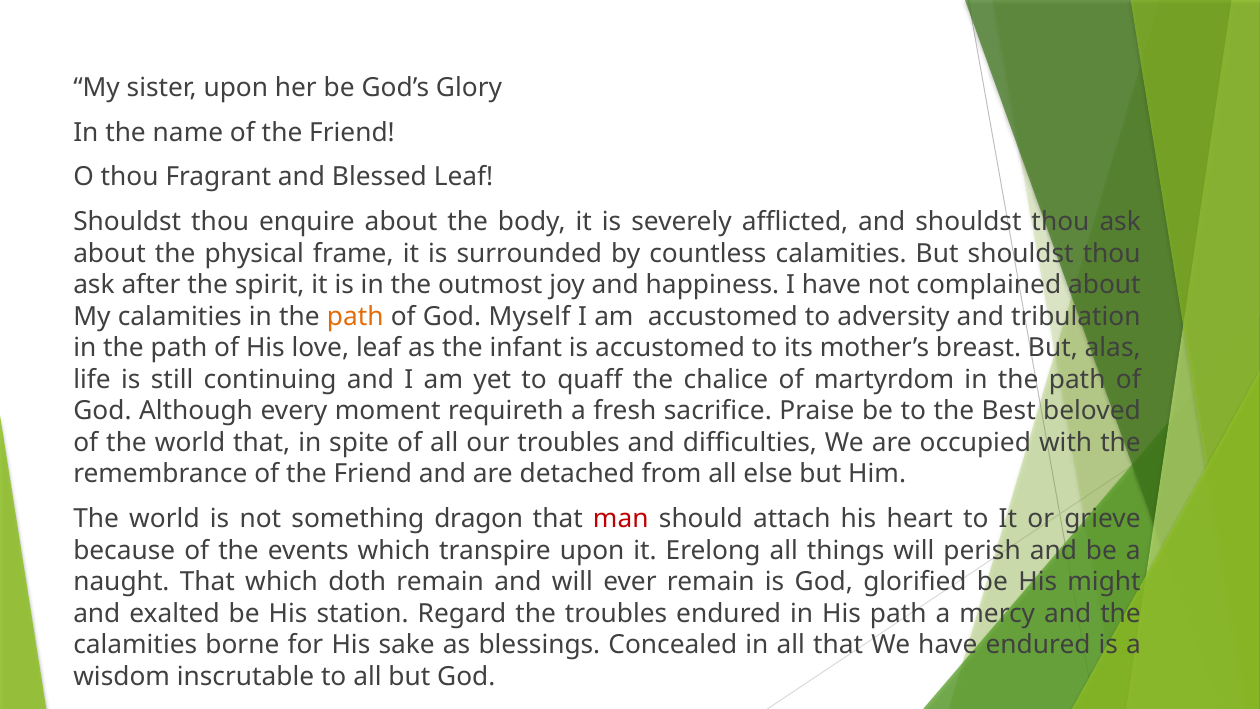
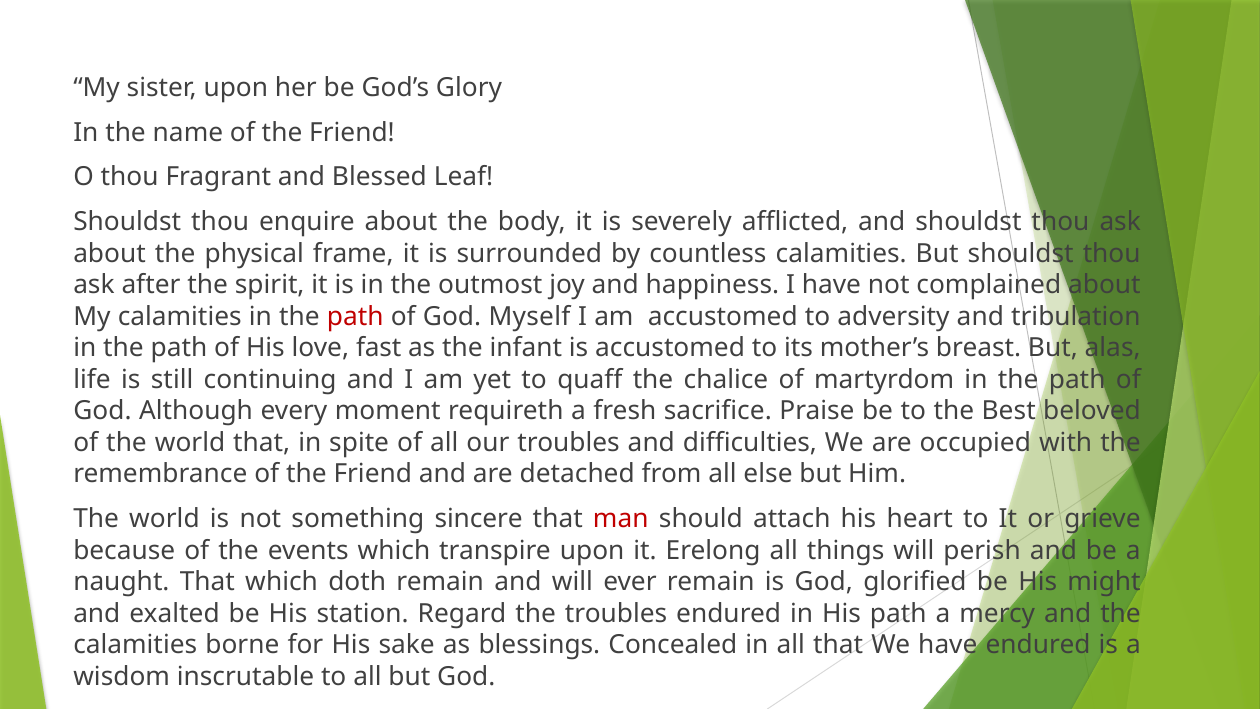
path at (355, 316) colour: orange -> red
love leaf: leaf -> fast
dragon: dragon -> sincere
